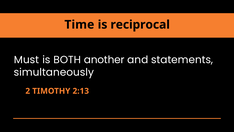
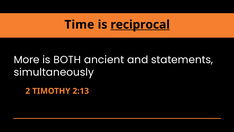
reciprocal underline: none -> present
Must: Must -> More
another: another -> ancient
